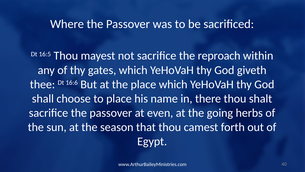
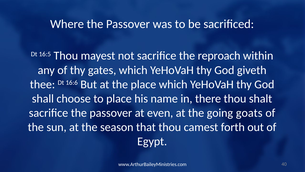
herbs: herbs -> goats
